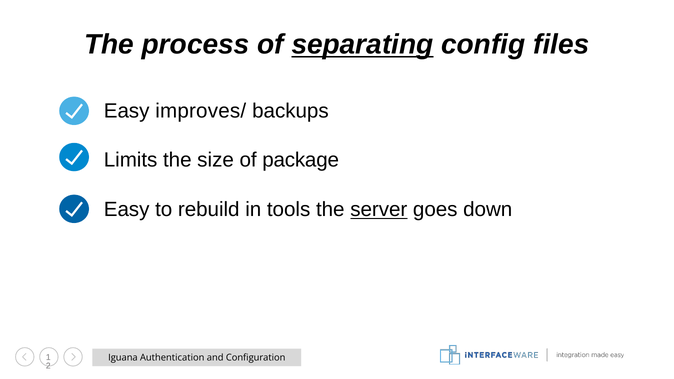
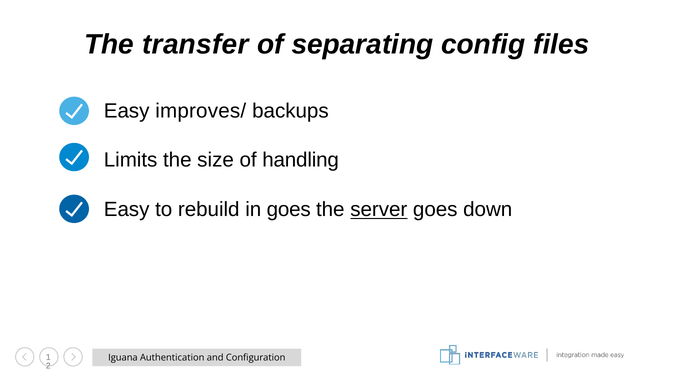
process: process -> transfer
separating underline: present -> none
package: package -> handling
in tools: tools -> goes
